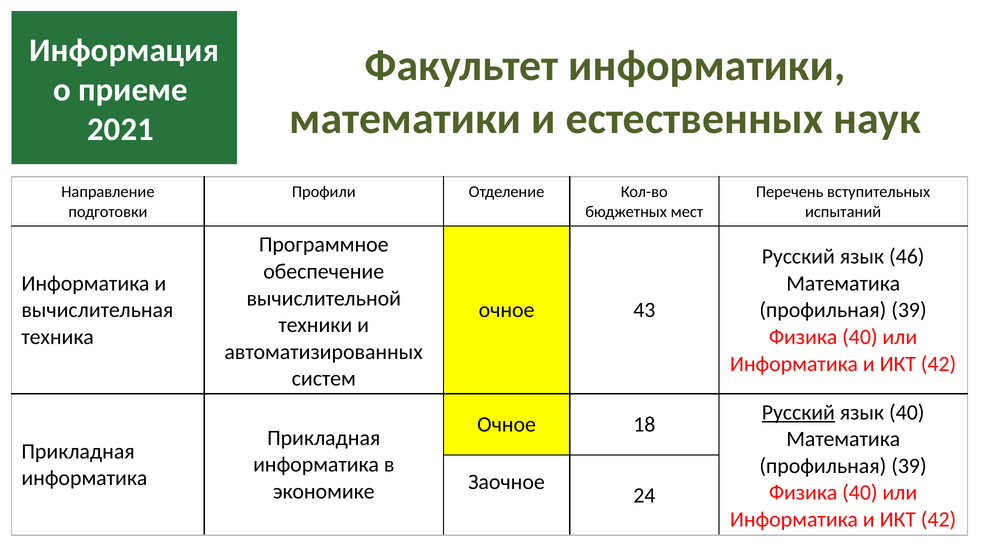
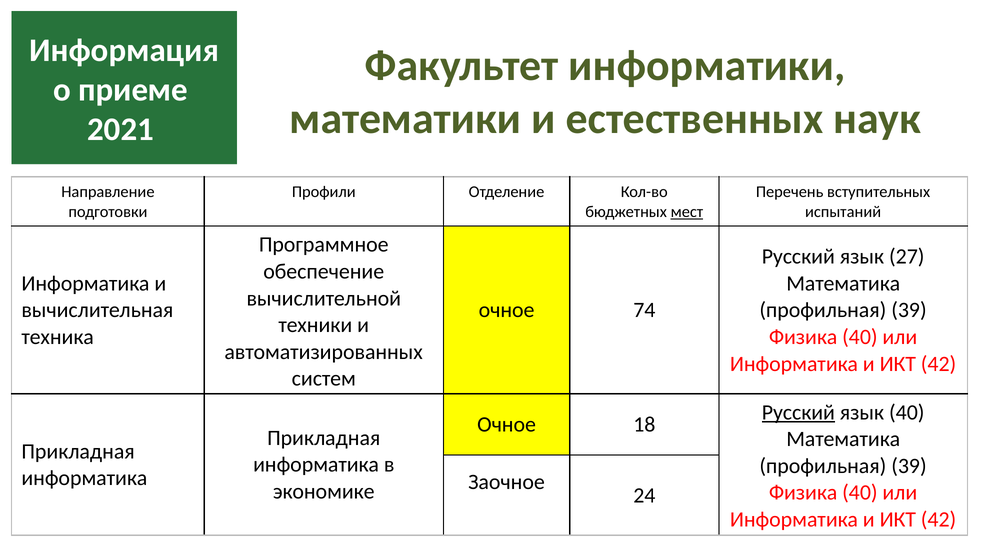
мест underline: none -> present
46: 46 -> 27
43: 43 -> 74
